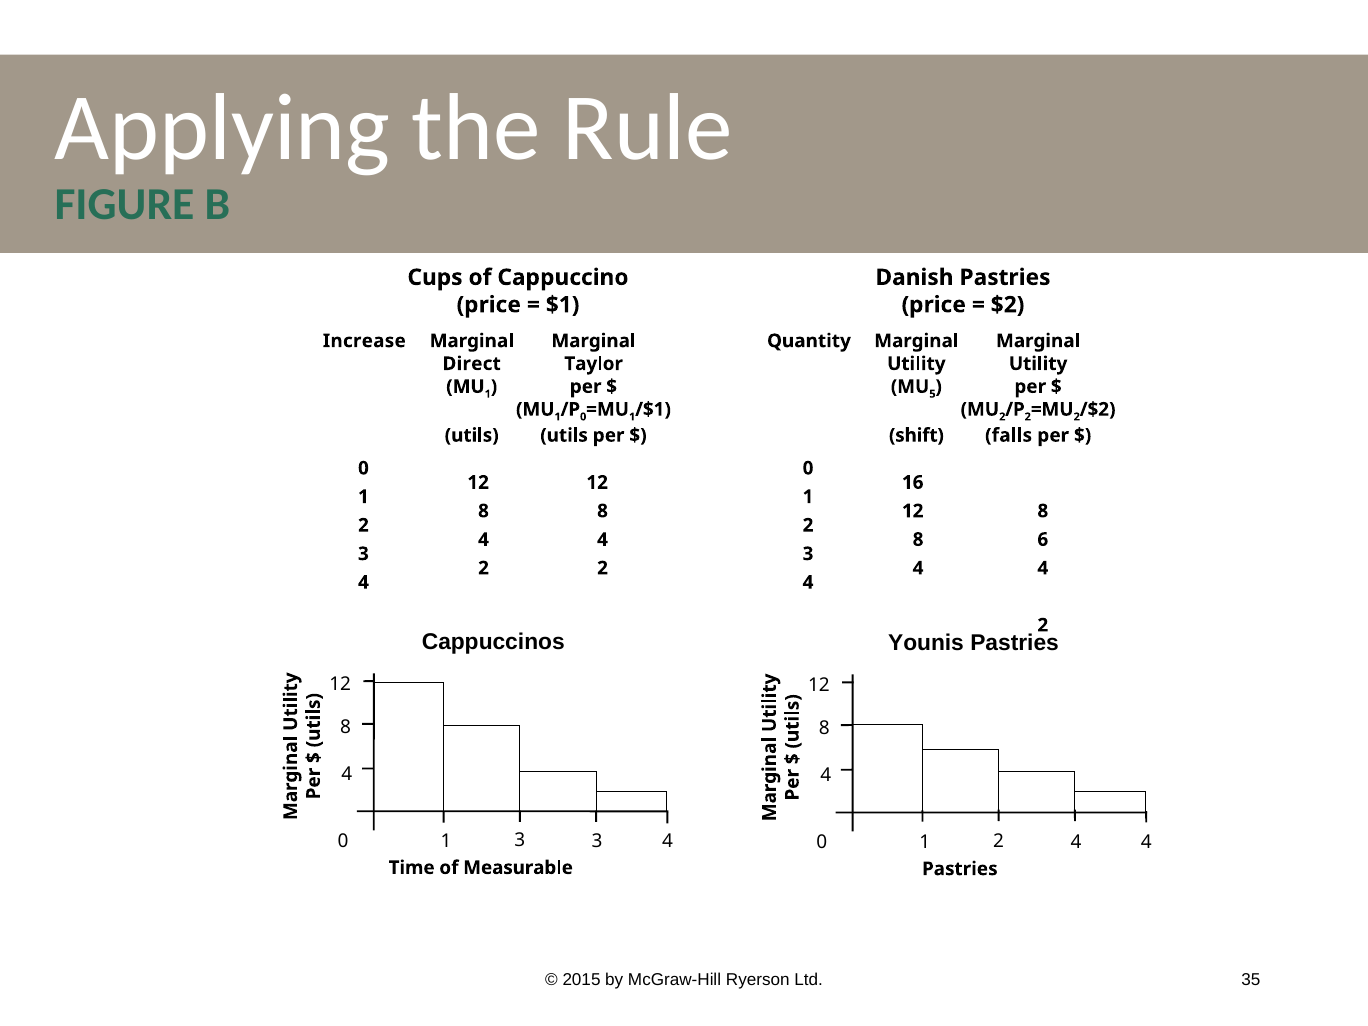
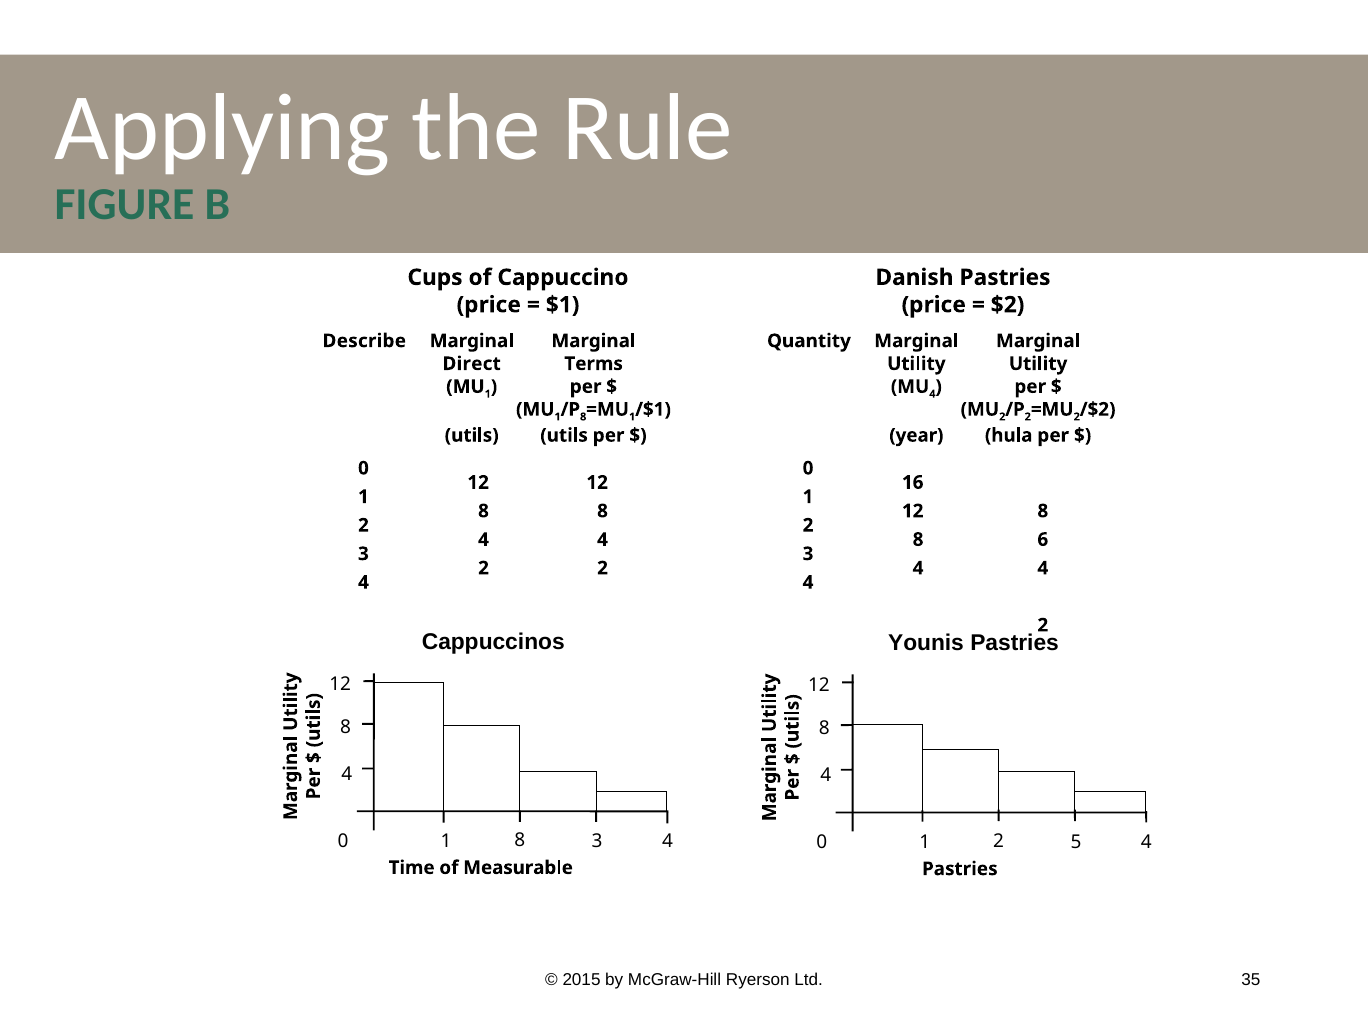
Increase: Increase -> Describe
Taylor: Taylor -> Terms
5 at (932, 394): 5 -> 4
0 at (583, 417): 0 -> 8
shift: shift -> year
falls: falls -> hula
1 3: 3 -> 8
2 4: 4 -> 5
